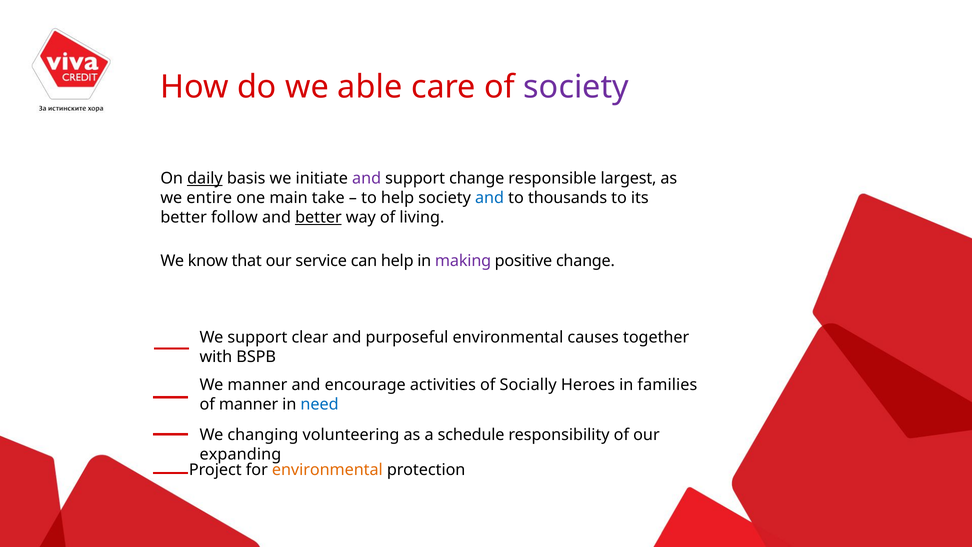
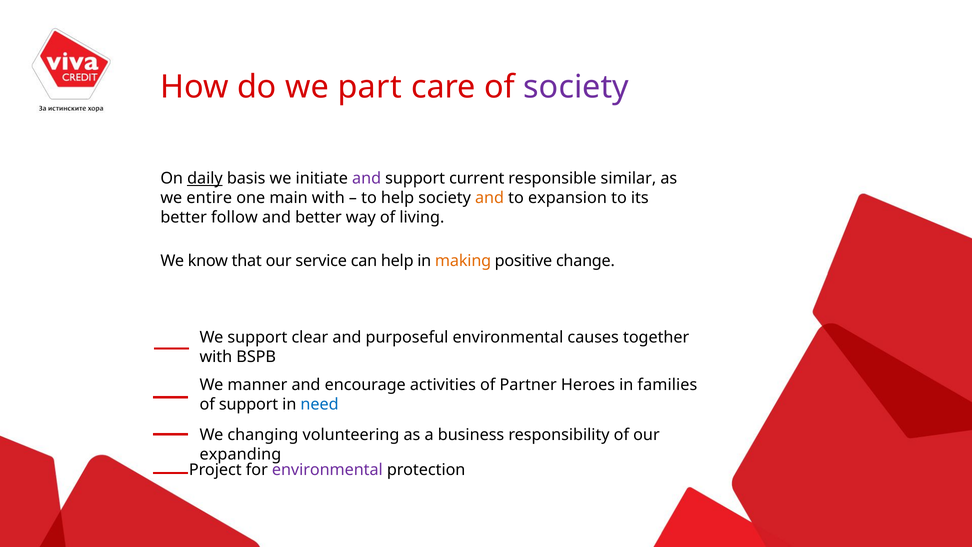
able: able -> part
support change: change -> current
largest: largest -> similar
main take: take -> with
and at (490, 198) colour: blue -> orange
thousands: thousands -> expansion
better at (318, 217) underline: present -> none
making colour: purple -> orange
Socially: Socially -> Partner
of manner: manner -> support
schedule: schedule -> business
environmental at (327, 470) colour: orange -> purple
